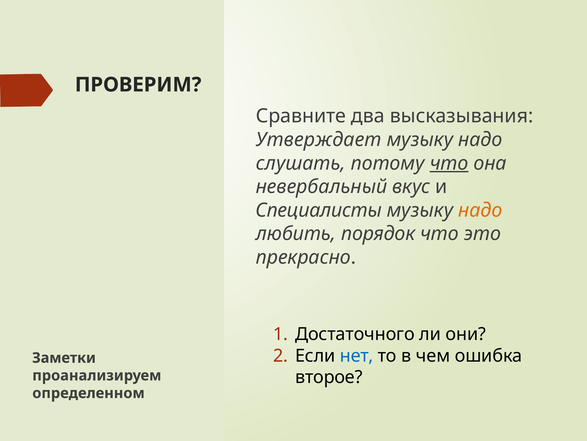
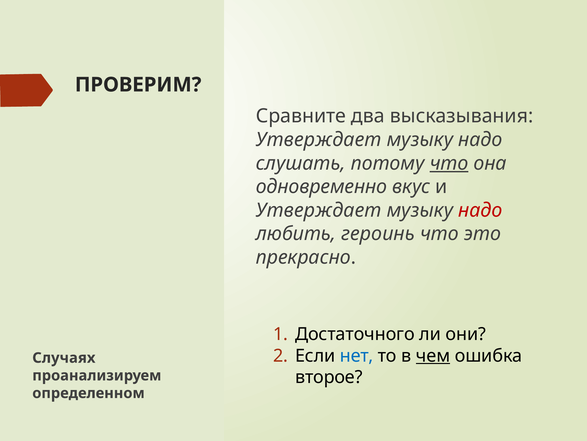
невербальный: невербальный -> одновременно
Специалисты at (319, 210): Специалисты -> Утверждает
надо at (480, 210) colour: orange -> red
порядок: порядок -> героинь
чем underline: none -> present
Заметки: Заметки -> Случаях
